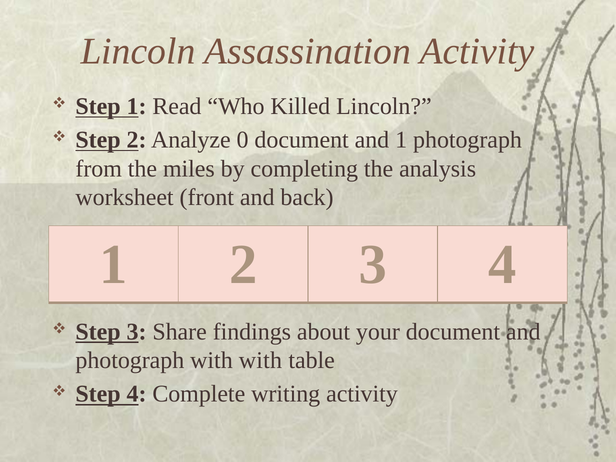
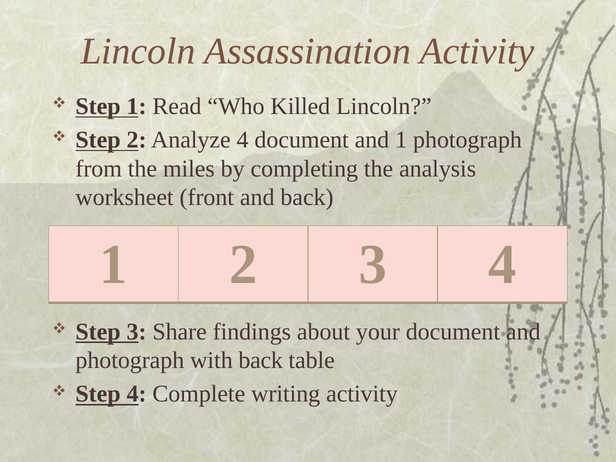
Analyze 0: 0 -> 4
with with: with -> back
